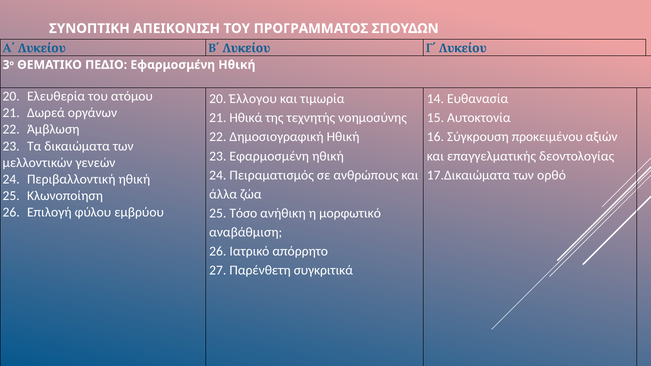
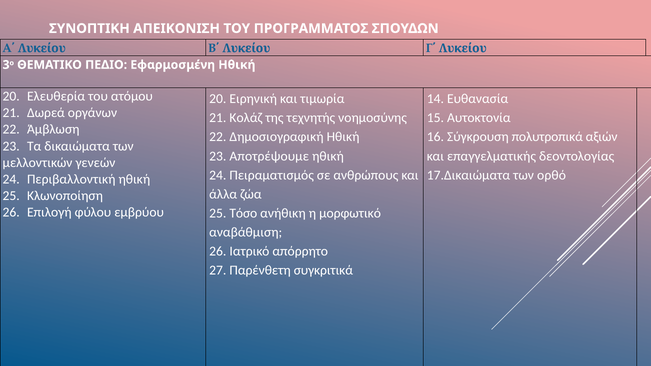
Έλλογου: Έλλογου -> Ειρηνική
Ηθικά: Ηθικά -> Κολάζ
προκειμένου: προκειμένου -> πολυτροπικά
23 Εφαρμοσμένη: Εφαρμοσμένη -> Αποτρέψουμε
